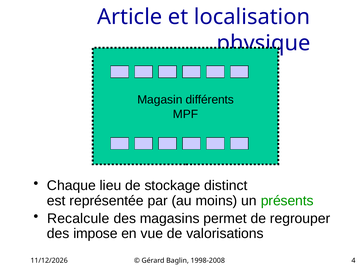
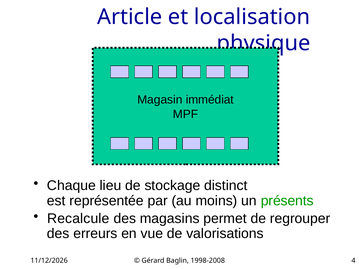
différents: différents -> immédiat
impose: impose -> erreurs
